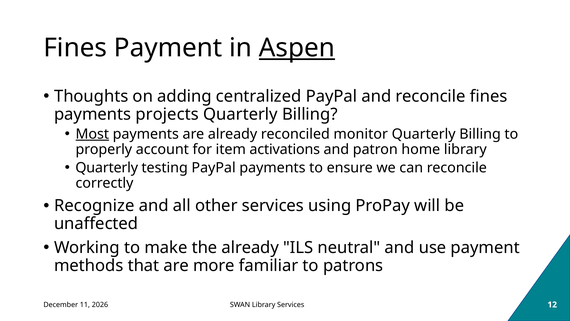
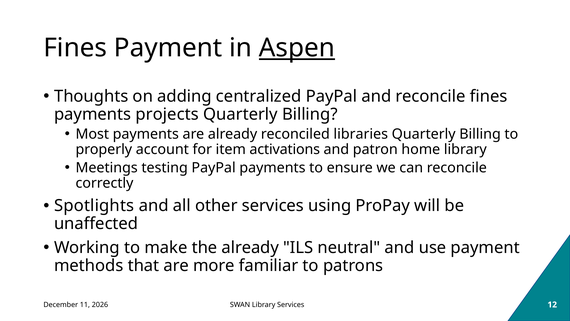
Most underline: present -> none
monitor: monitor -> libraries
Quarterly at (107, 168): Quarterly -> Meetings
Recognize: Recognize -> Spotlights
